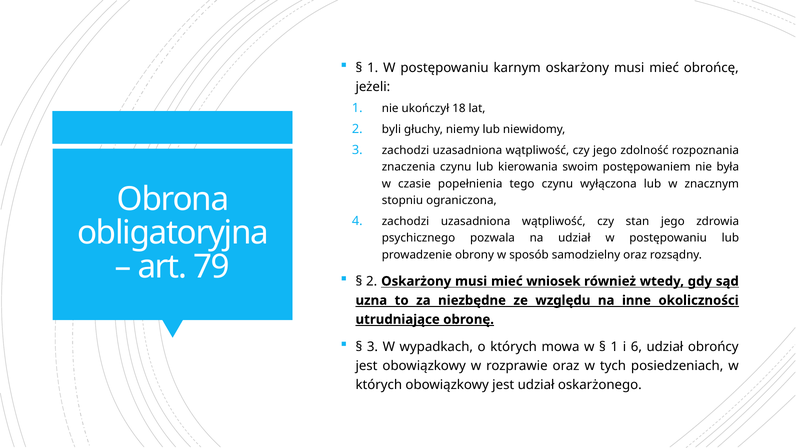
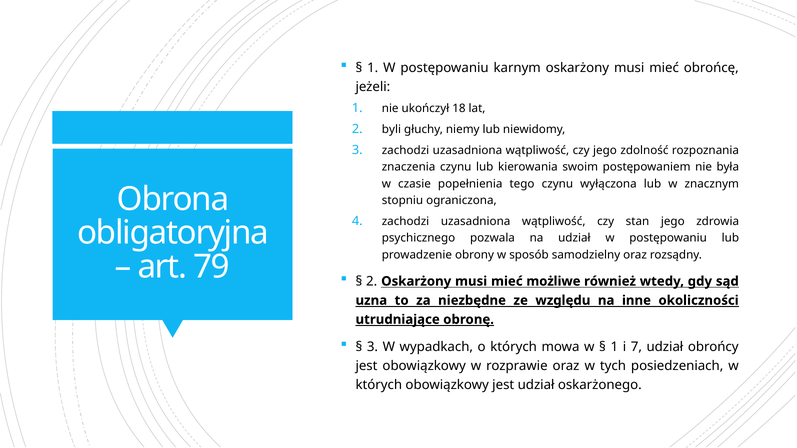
wniosek: wniosek -> możliwe
6: 6 -> 7
